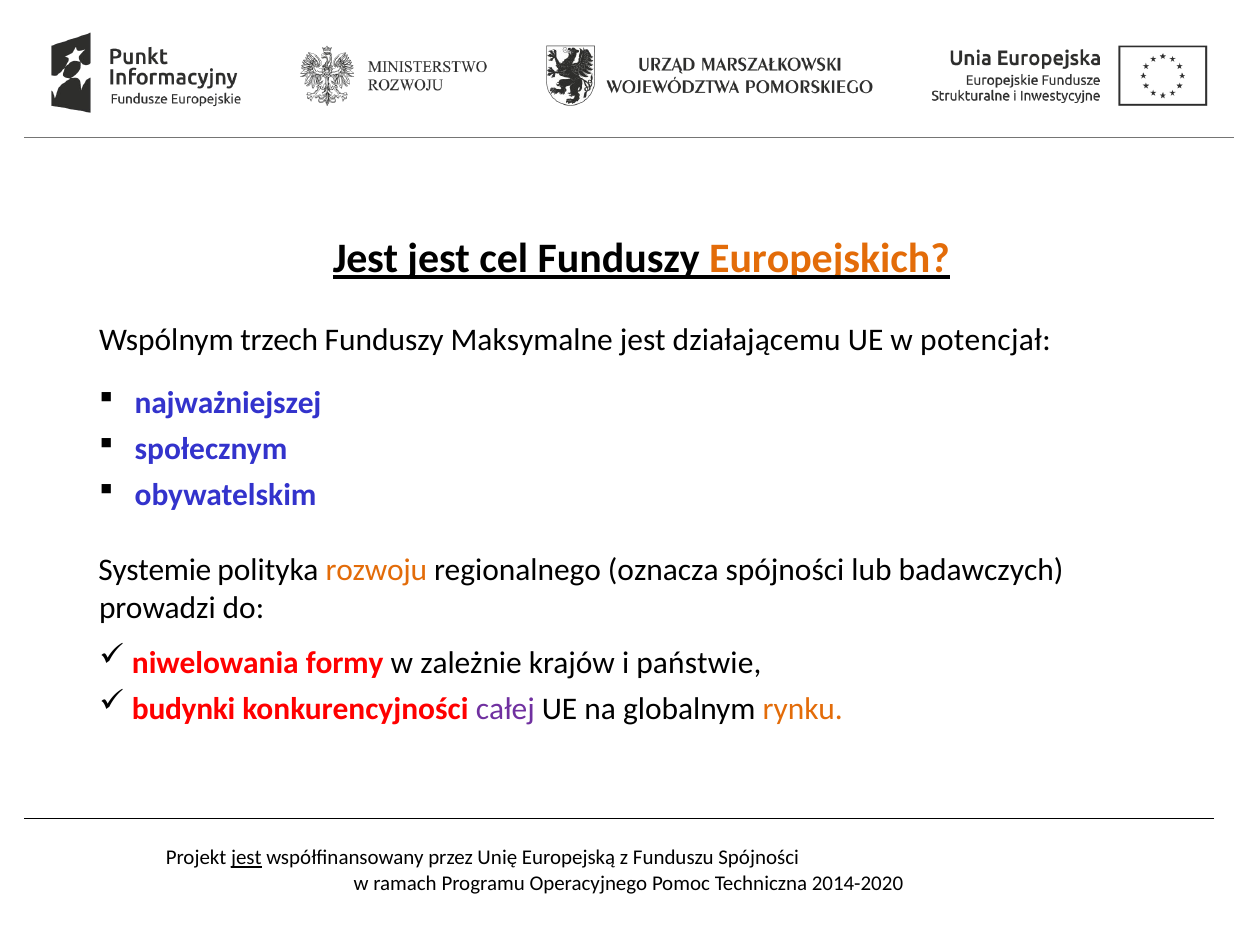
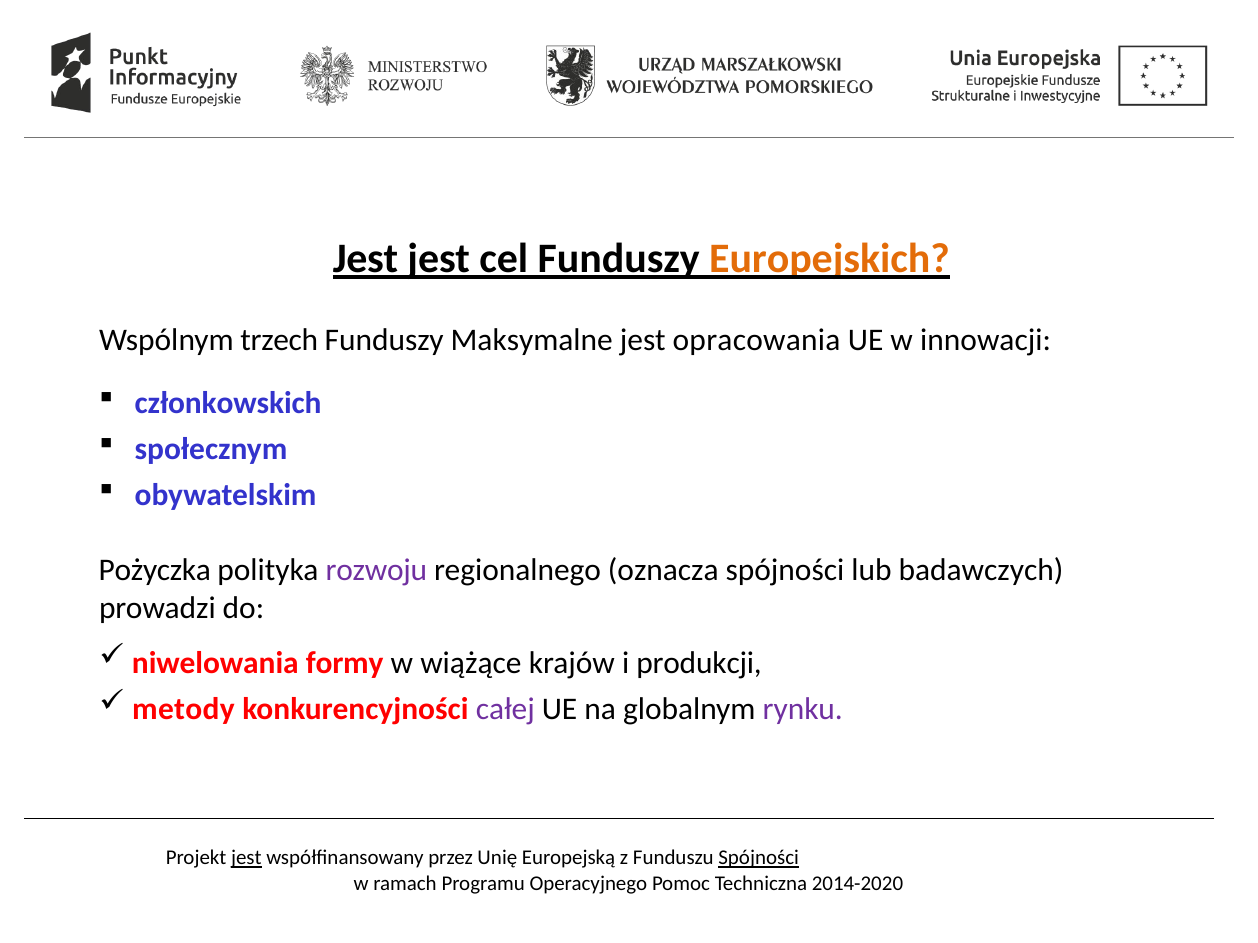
działającemu: działającemu -> opracowania
potencjał: potencjał -> innowacji
najważniejszej: najważniejszej -> członkowskich
Systemie: Systemie -> Pożyczka
rozwoju colour: orange -> purple
zależnie: zależnie -> wiążące
państwie: państwie -> produkcji
budynki: budynki -> metody
rynku colour: orange -> purple
Spójności at (759, 858) underline: none -> present
